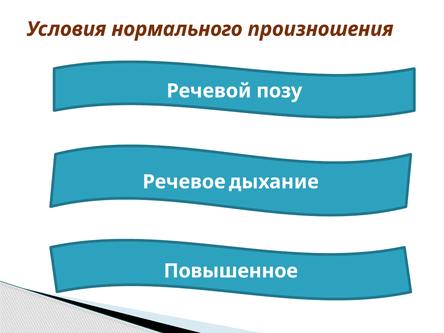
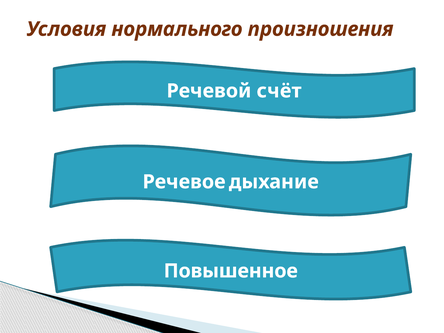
позу: позу -> счёт
